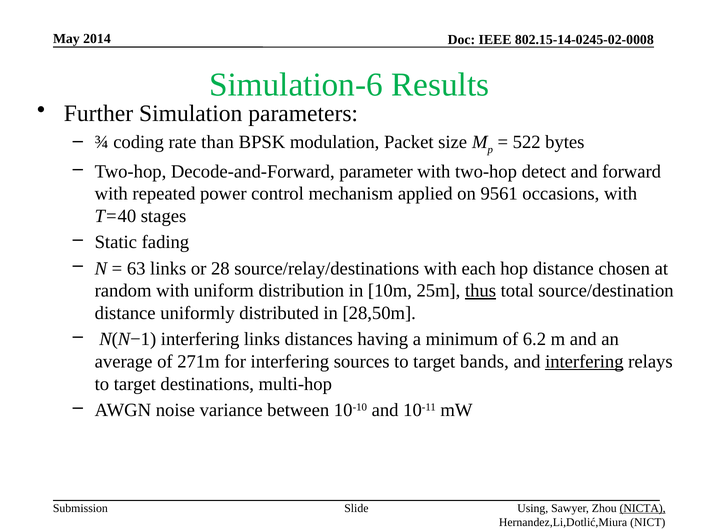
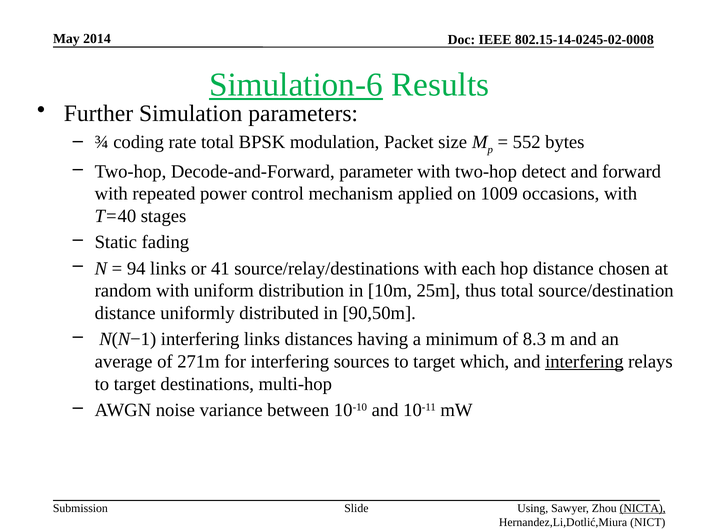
Simulation-6 underline: none -> present
rate than: than -> total
522: 522 -> 552
9561: 9561 -> 1009
63: 63 -> 94
28: 28 -> 41
thus underline: present -> none
28,50m: 28,50m -> 90,50m
6.2: 6.2 -> 8.3
bands: bands -> which
